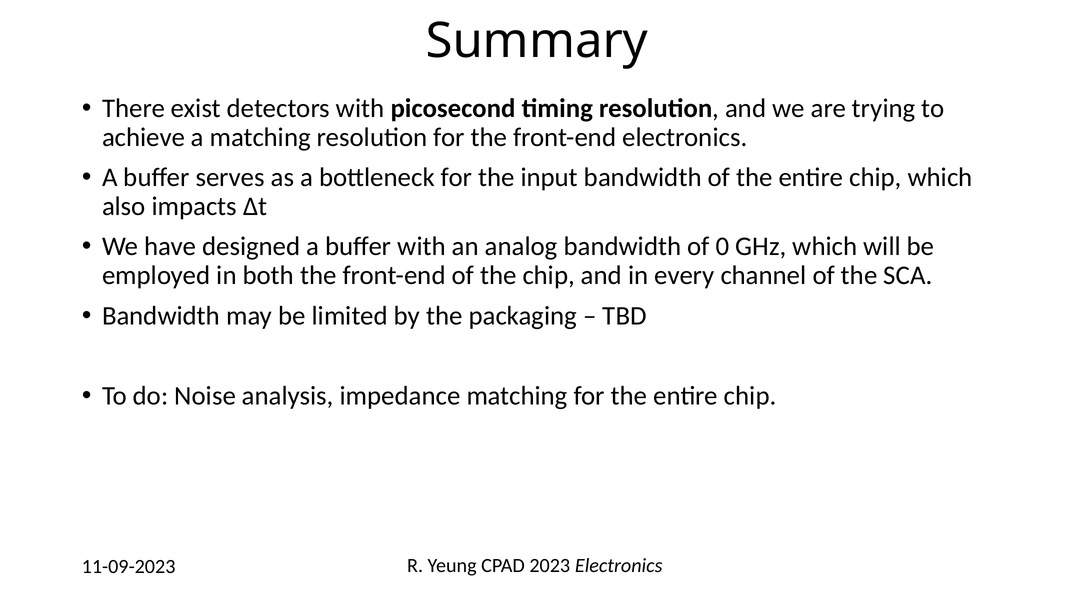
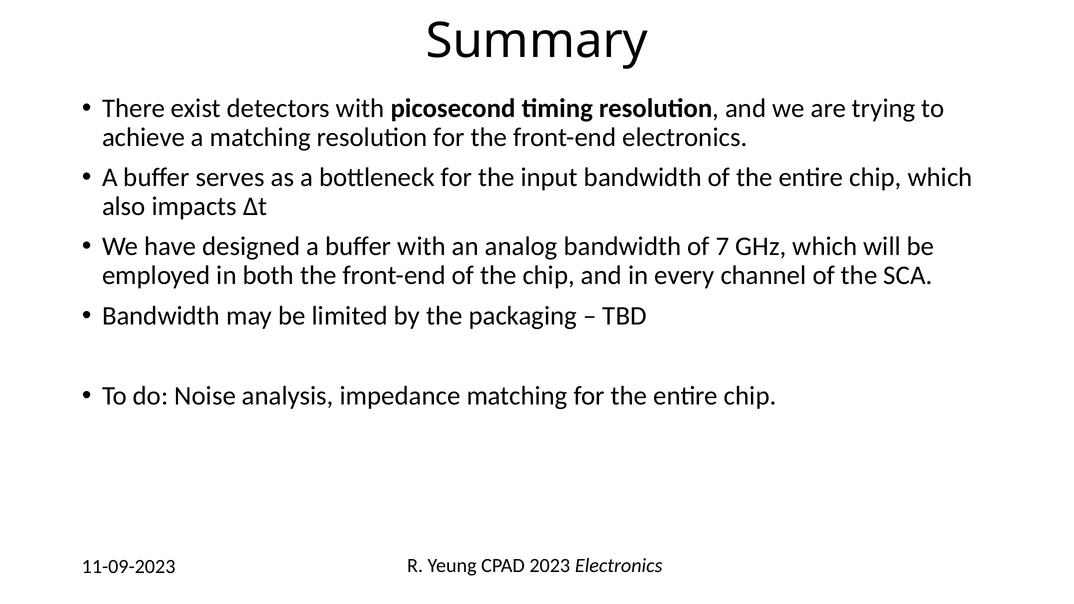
0: 0 -> 7
